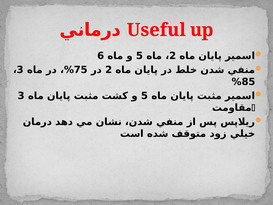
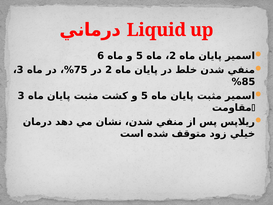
Useful: Useful -> Liquid
